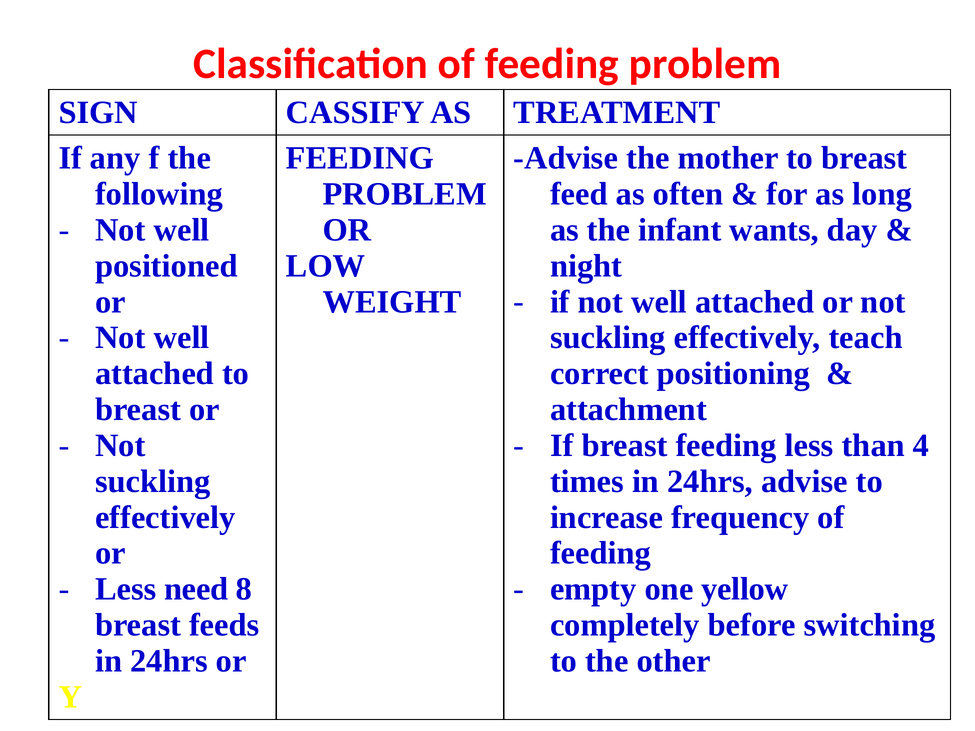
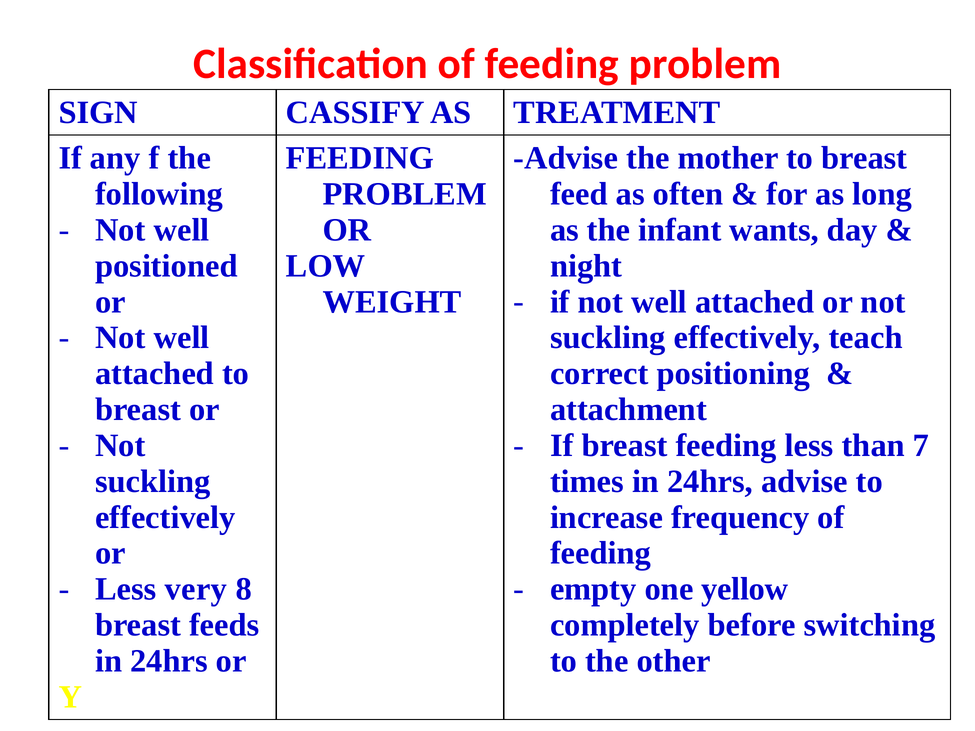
4: 4 -> 7
need: need -> very
